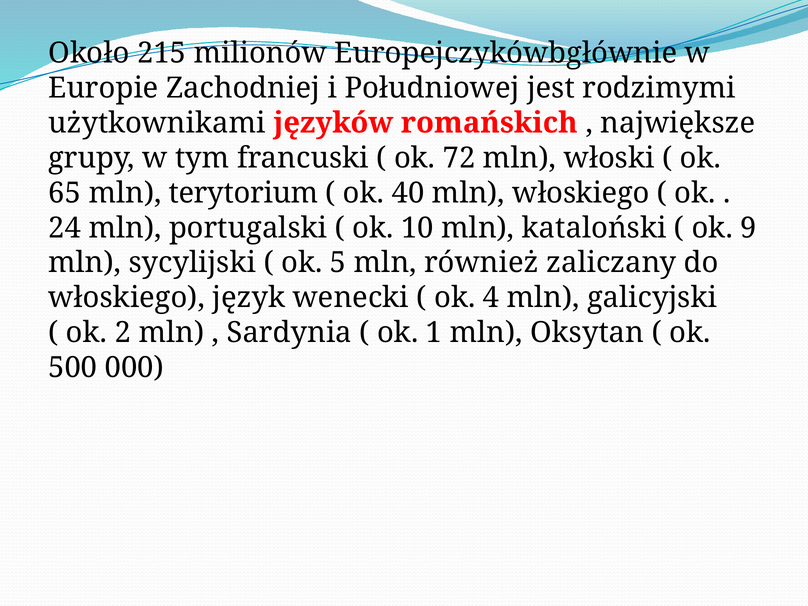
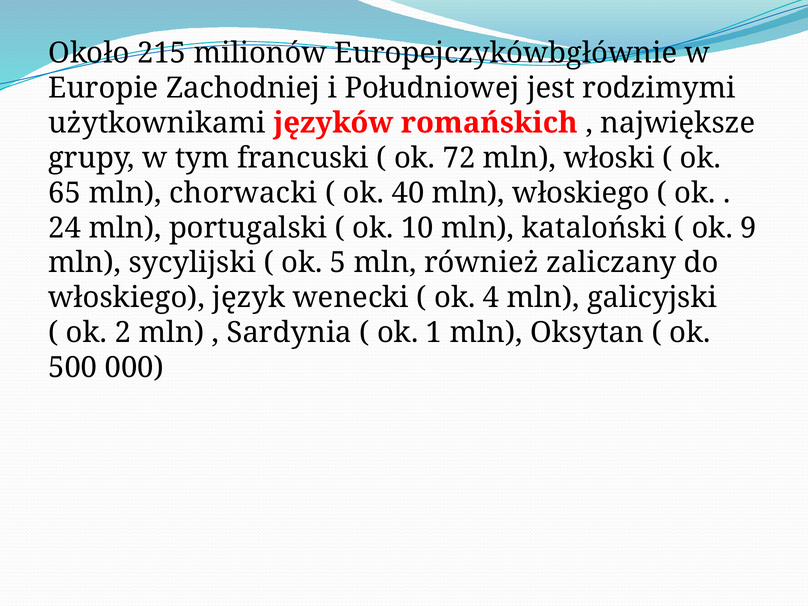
terytorium: terytorium -> chorwacki
